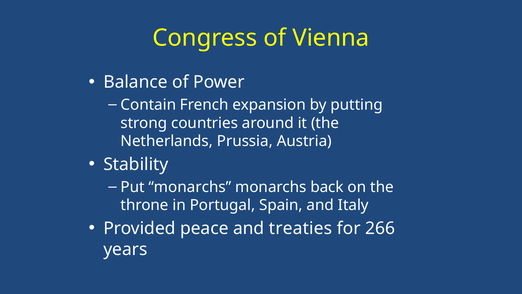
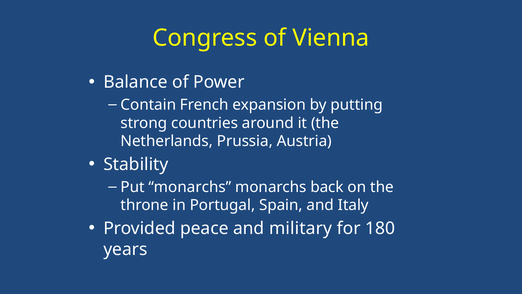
treaties: treaties -> military
266: 266 -> 180
